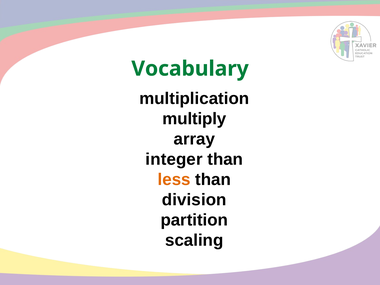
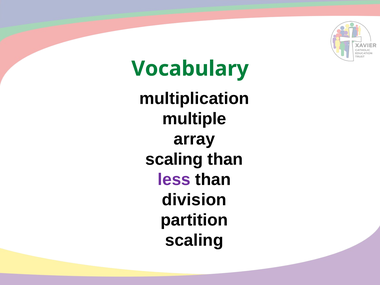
multiply: multiply -> multiple
integer at (174, 159): integer -> scaling
less colour: orange -> purple
